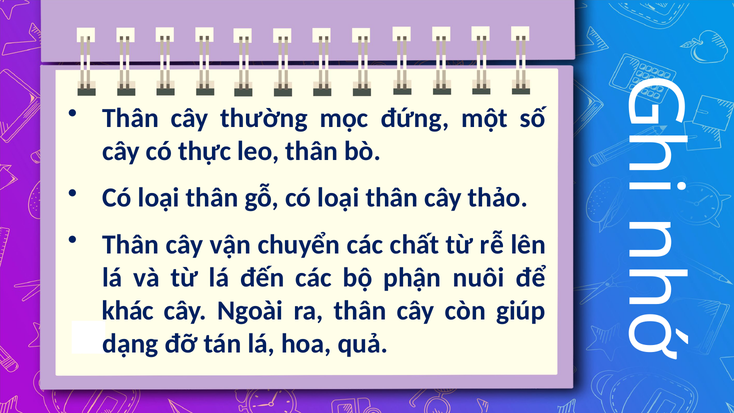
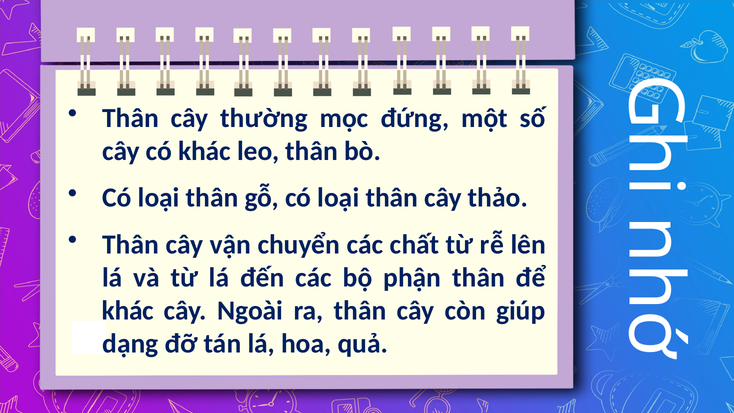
có thực: thực -> khác
phận nuôi: nuôi -> thân
